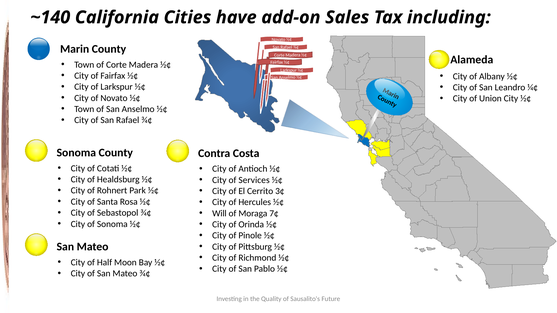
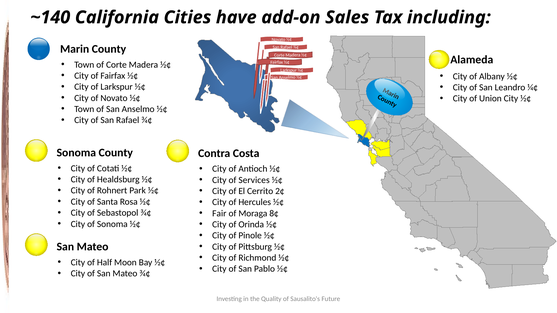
3¢: 3¢ -> 2¢
Will: Will -> Fair
7¢: 7¢ -> 8¢
